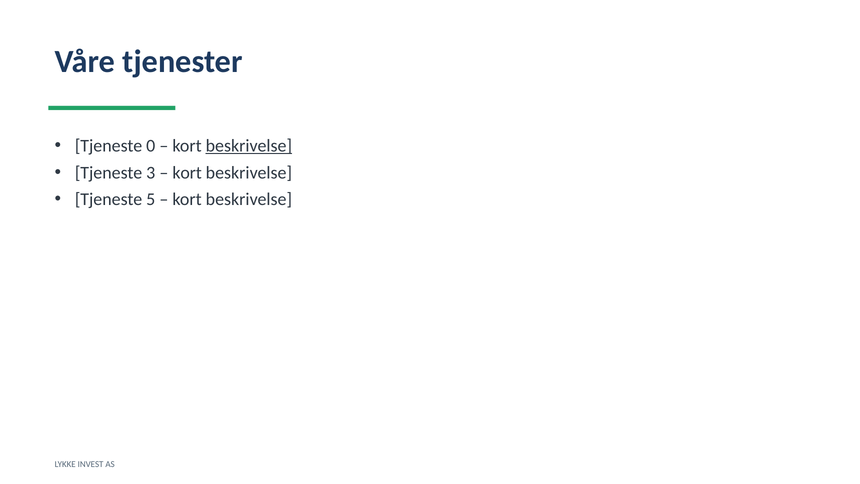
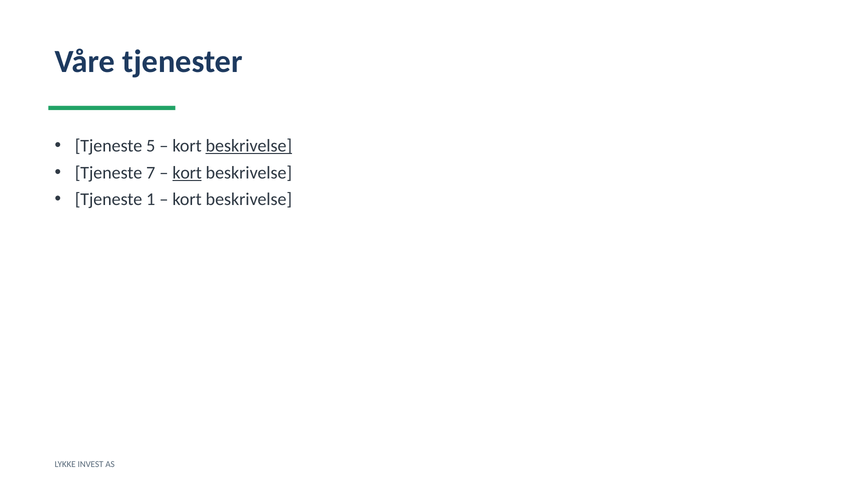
0: 0 -> 5
3: 3 -> 7
kort at (187, 173) underline: none -> present
5: 5 -> 1
